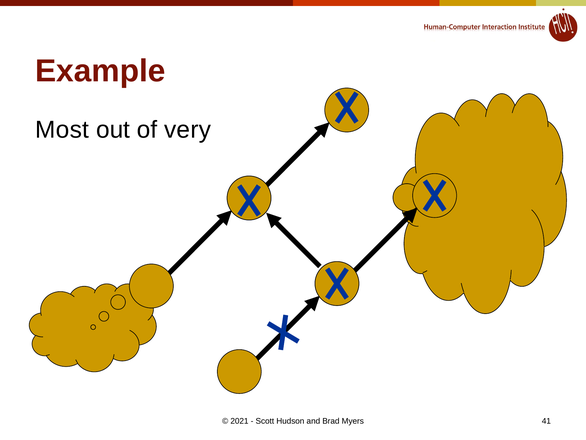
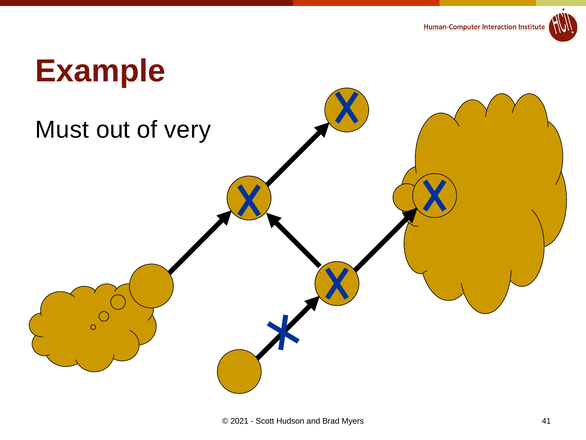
Most: Most -> Must
